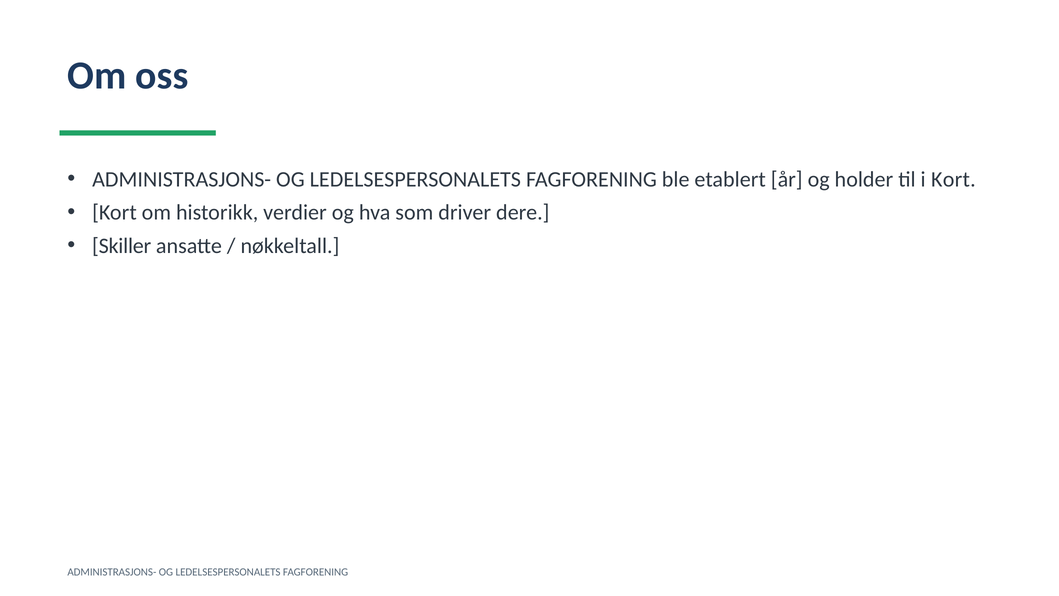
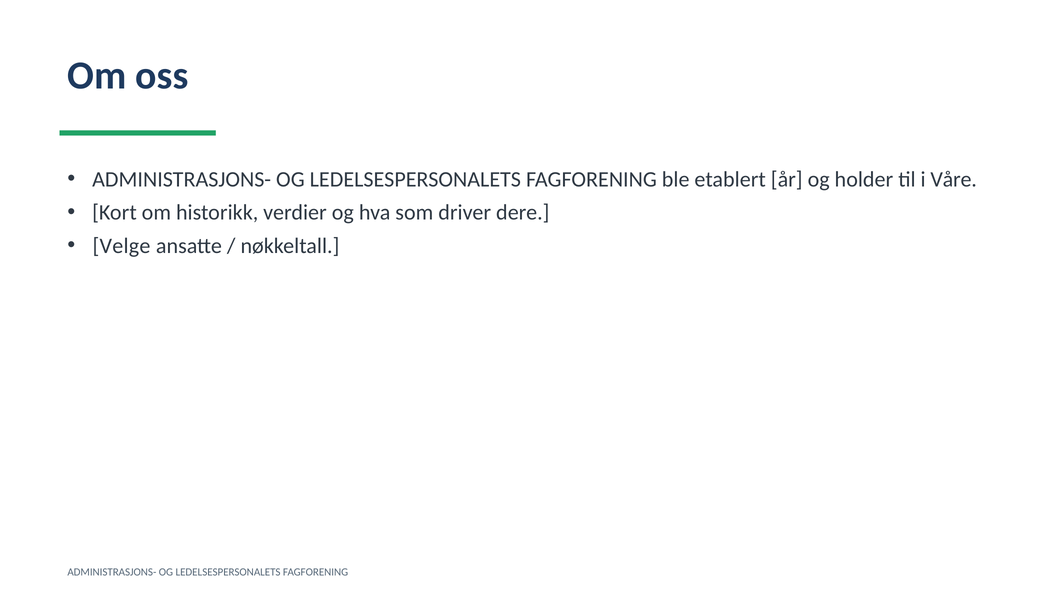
i Kort: Kort -> Våre
Skiller: Skiller -> Velge
